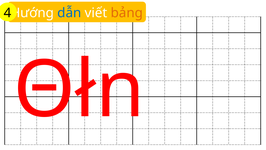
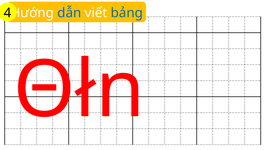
bảng colour: orange -> blue
